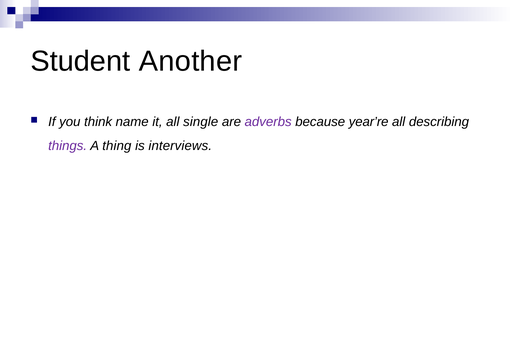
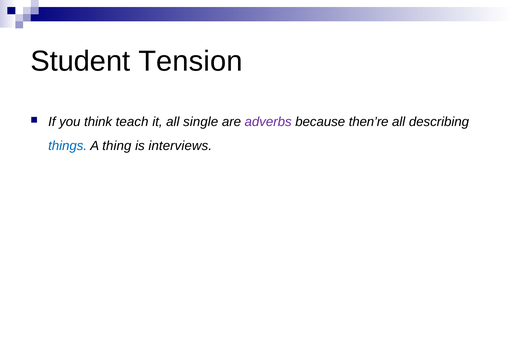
Another: Another -> Tension
name: name -> teach
year’re: year’re -> then’re
things colour: purple -> blue
